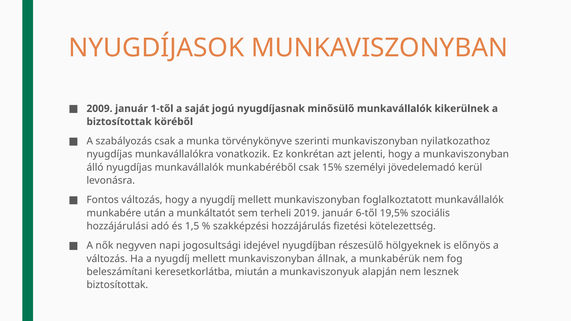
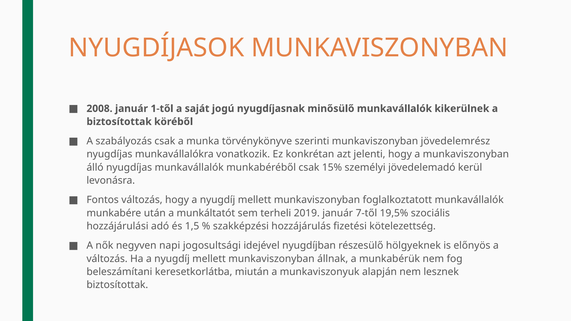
2009: 2009 -> 2008
nyilatkozathoz: nyilatkozathoz -> jövedelemrész
6-től: 6-től -> 7-től
